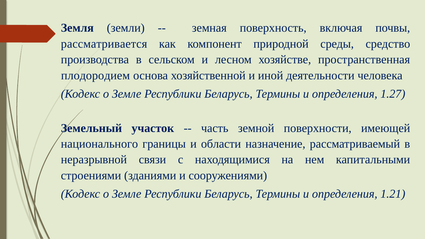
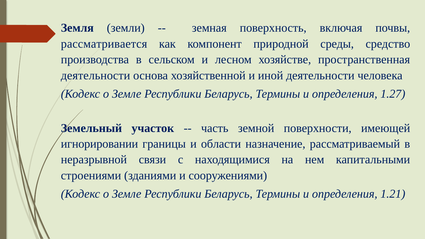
плодородием at (96, 75): плодородием -> деятельности
национального: национального -> игнорировании
